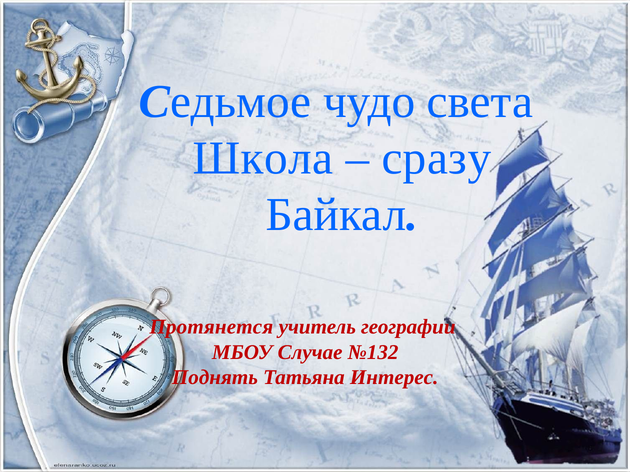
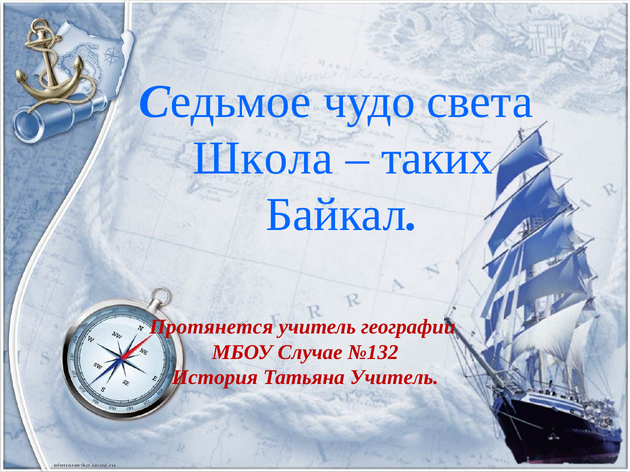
сразу: сразу -> таких
Поднять: Поднять -> История
Татьяна Интерес: Интерес -> Учитель
